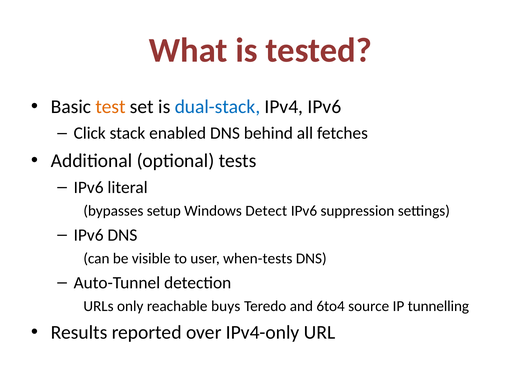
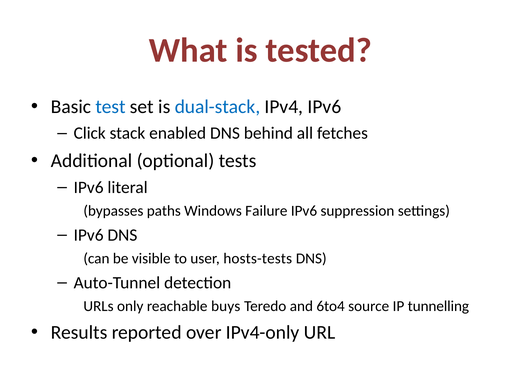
test colour: orange -> blue
setup: setup -> paths
Detect: Detect -> Failure
when-tests: when-tests -> hosts-tests
